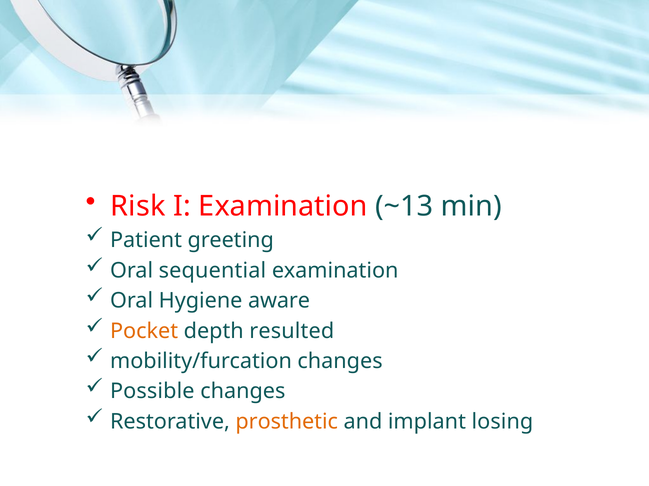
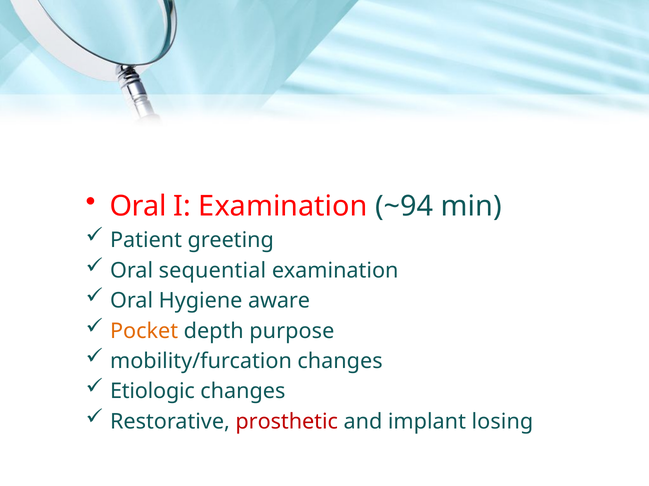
Risk at (138, 206): Risk -> Oral
~13: ~13 -> ~94
resulted: resulted -> purpose
Possible: Possible -> Etiologic
prosthetic colour: orange -> red
